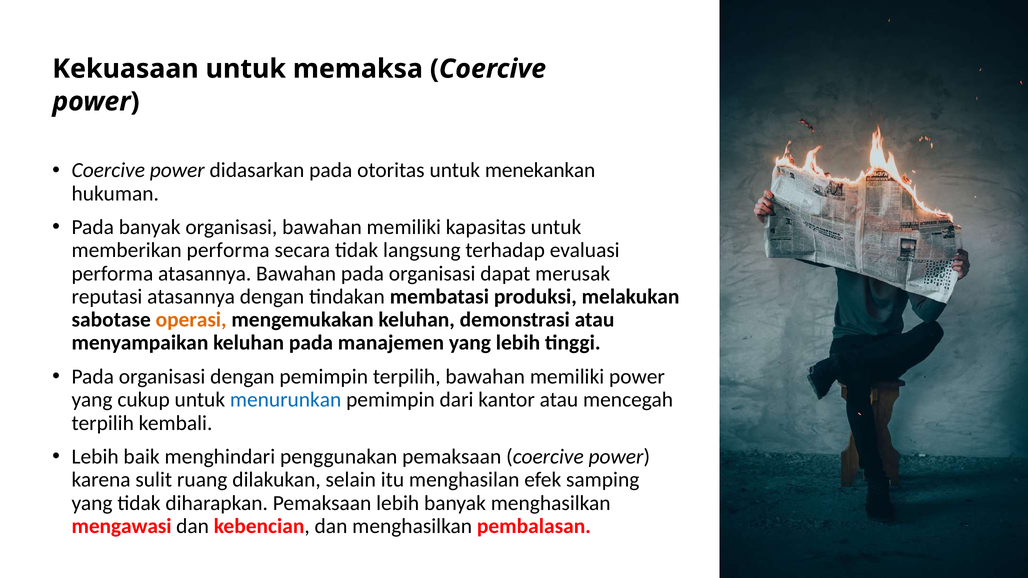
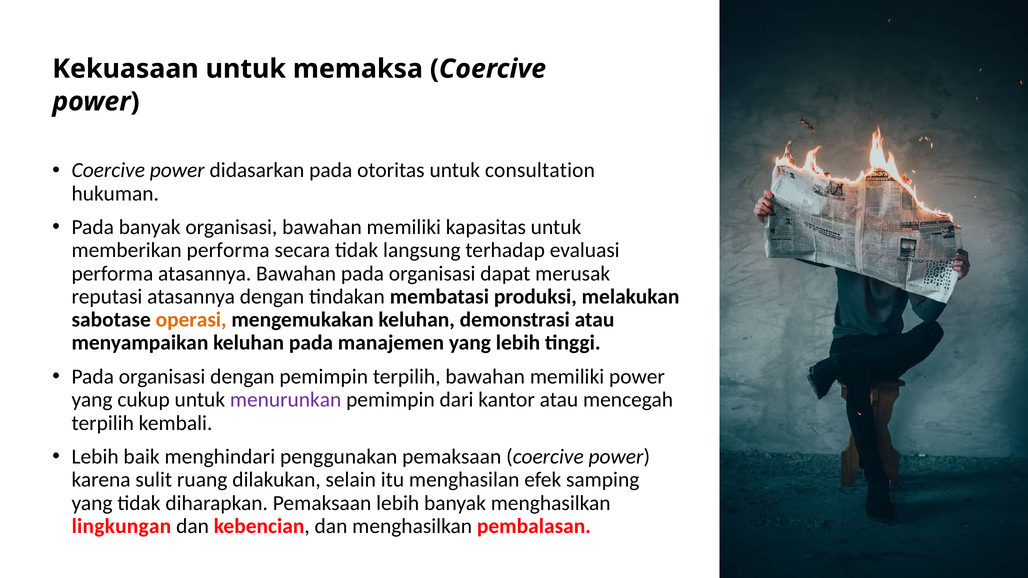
menekankan: menekankan -> consultation
menurunkan colour: blue -> purple
mengawasi: mengawasi -> lingkungan
